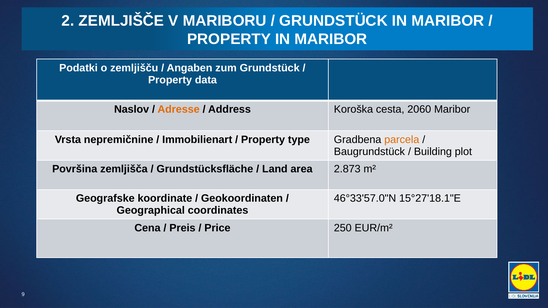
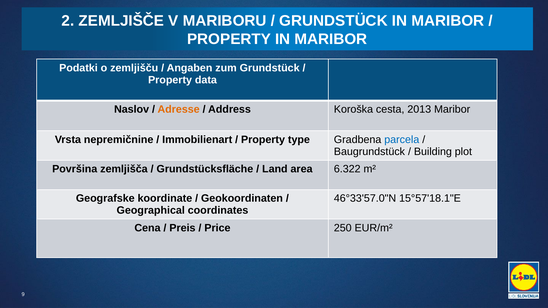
2060: 2060 -> 2013
parcela colour: orange -> blue
2.873: 2.873 -> 6.322
15°27'18.1"E: 15°27'18.1"E -> 15°57'18.1"E
